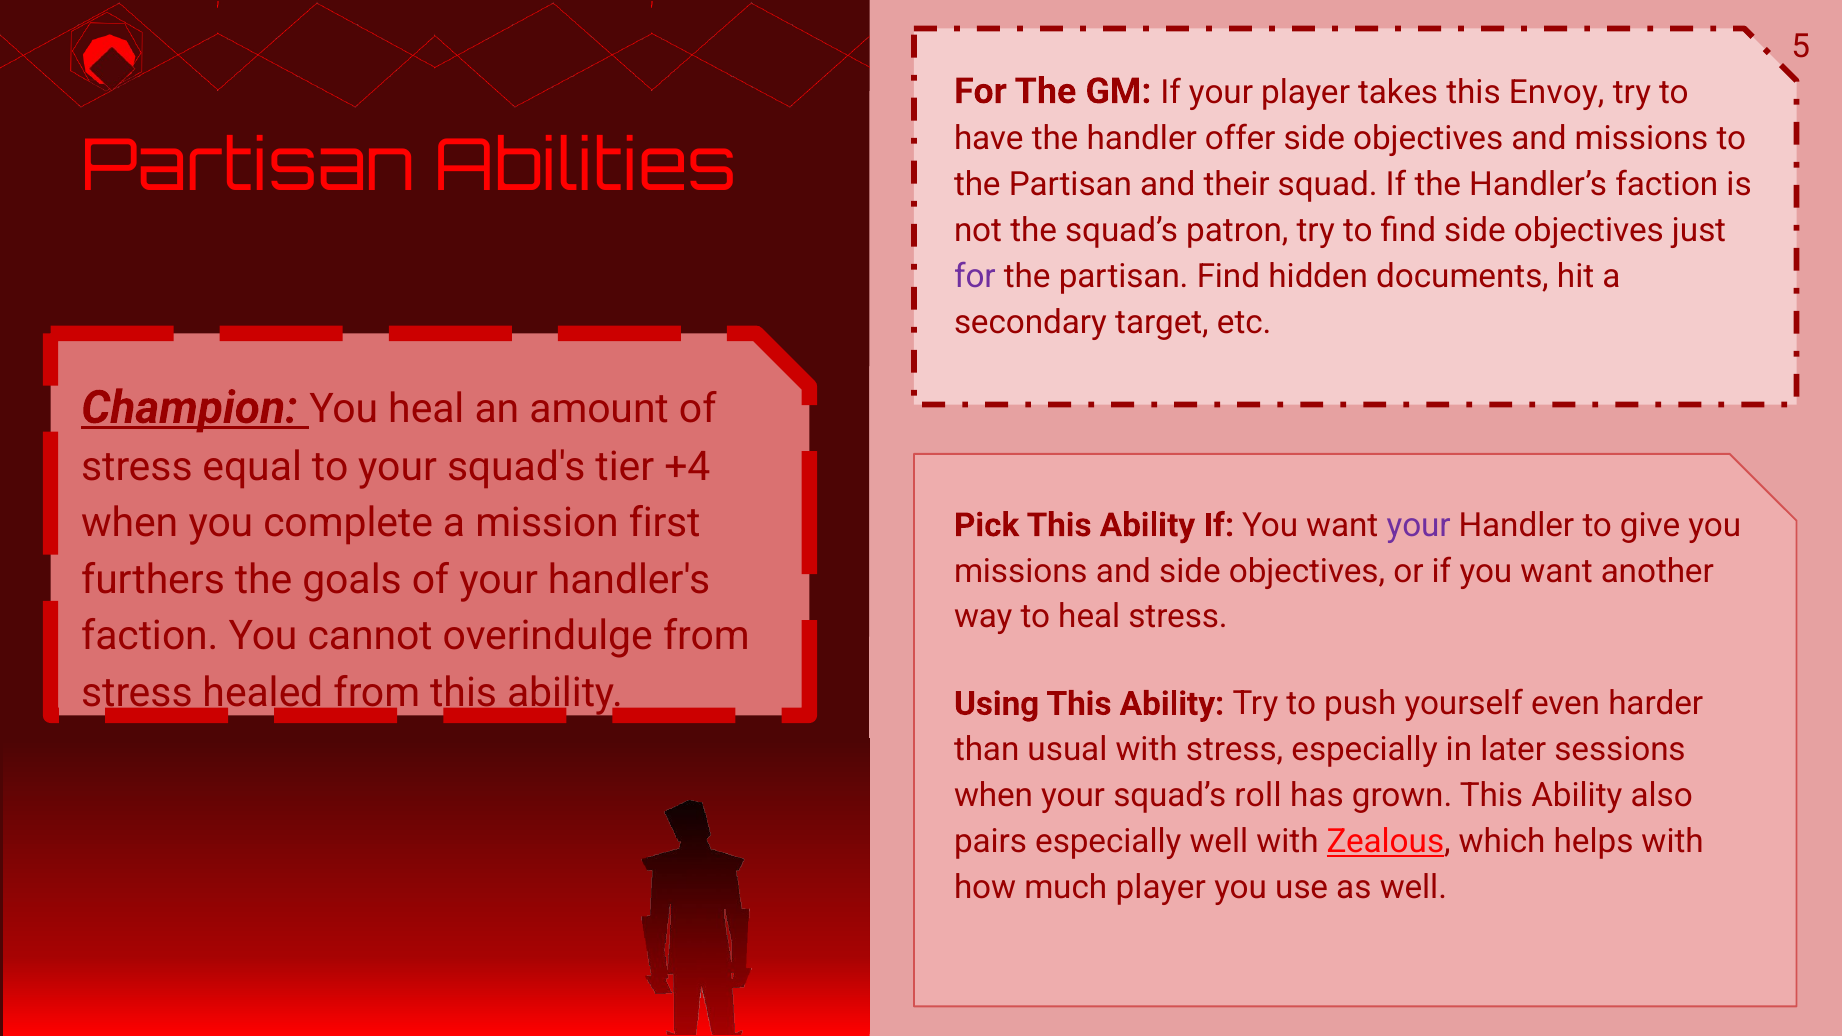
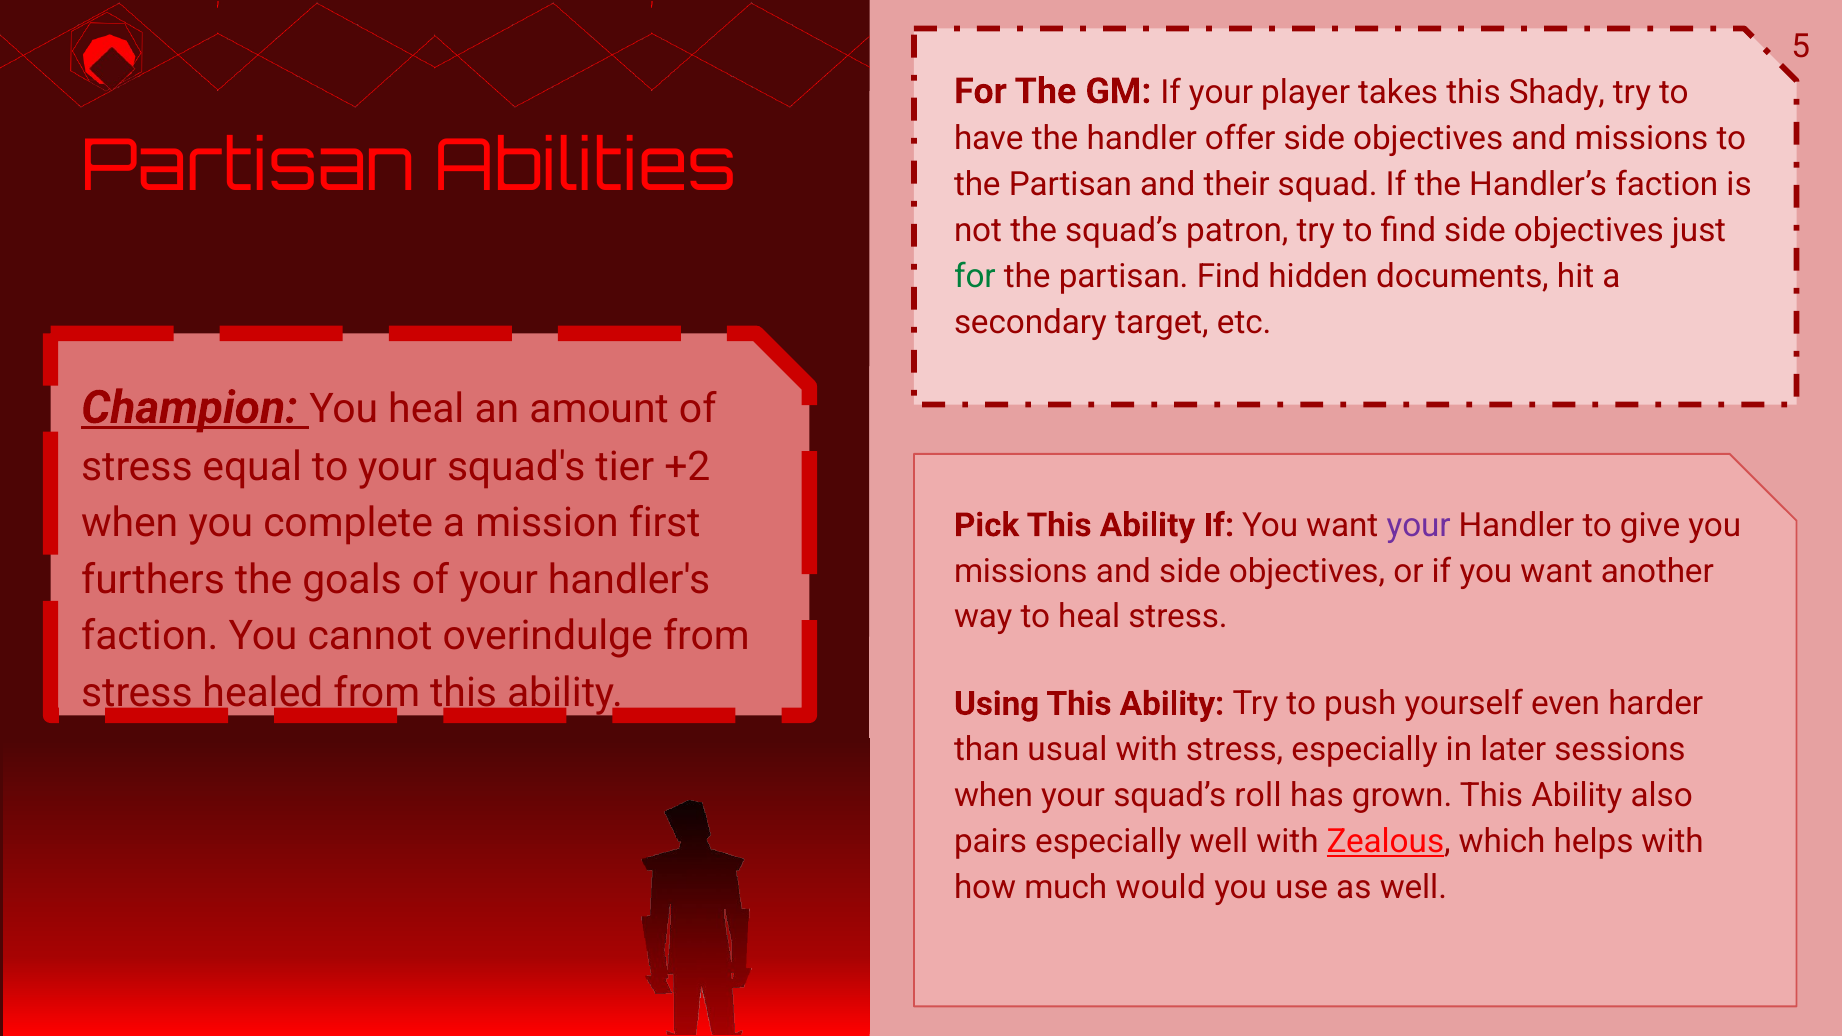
Envoy: Envoy -> Shady
for at (975, 276) colour: purple -> green
+4: +4 -> +2
much player: player -> would
